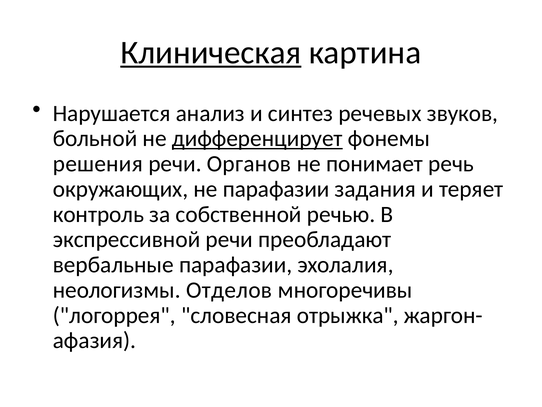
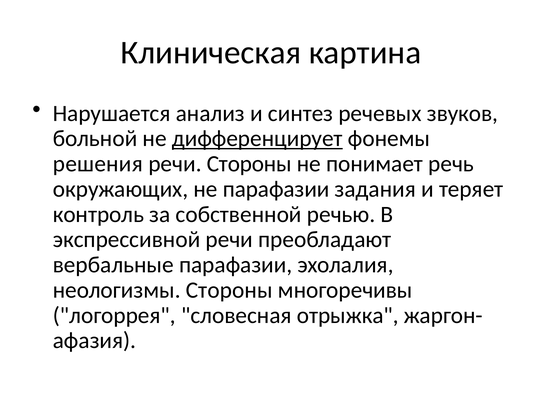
Клиническая underline: present -> none
речи Органов: Органов -> Стороны
неологизмы Отделов: Отделов -> Стороны
